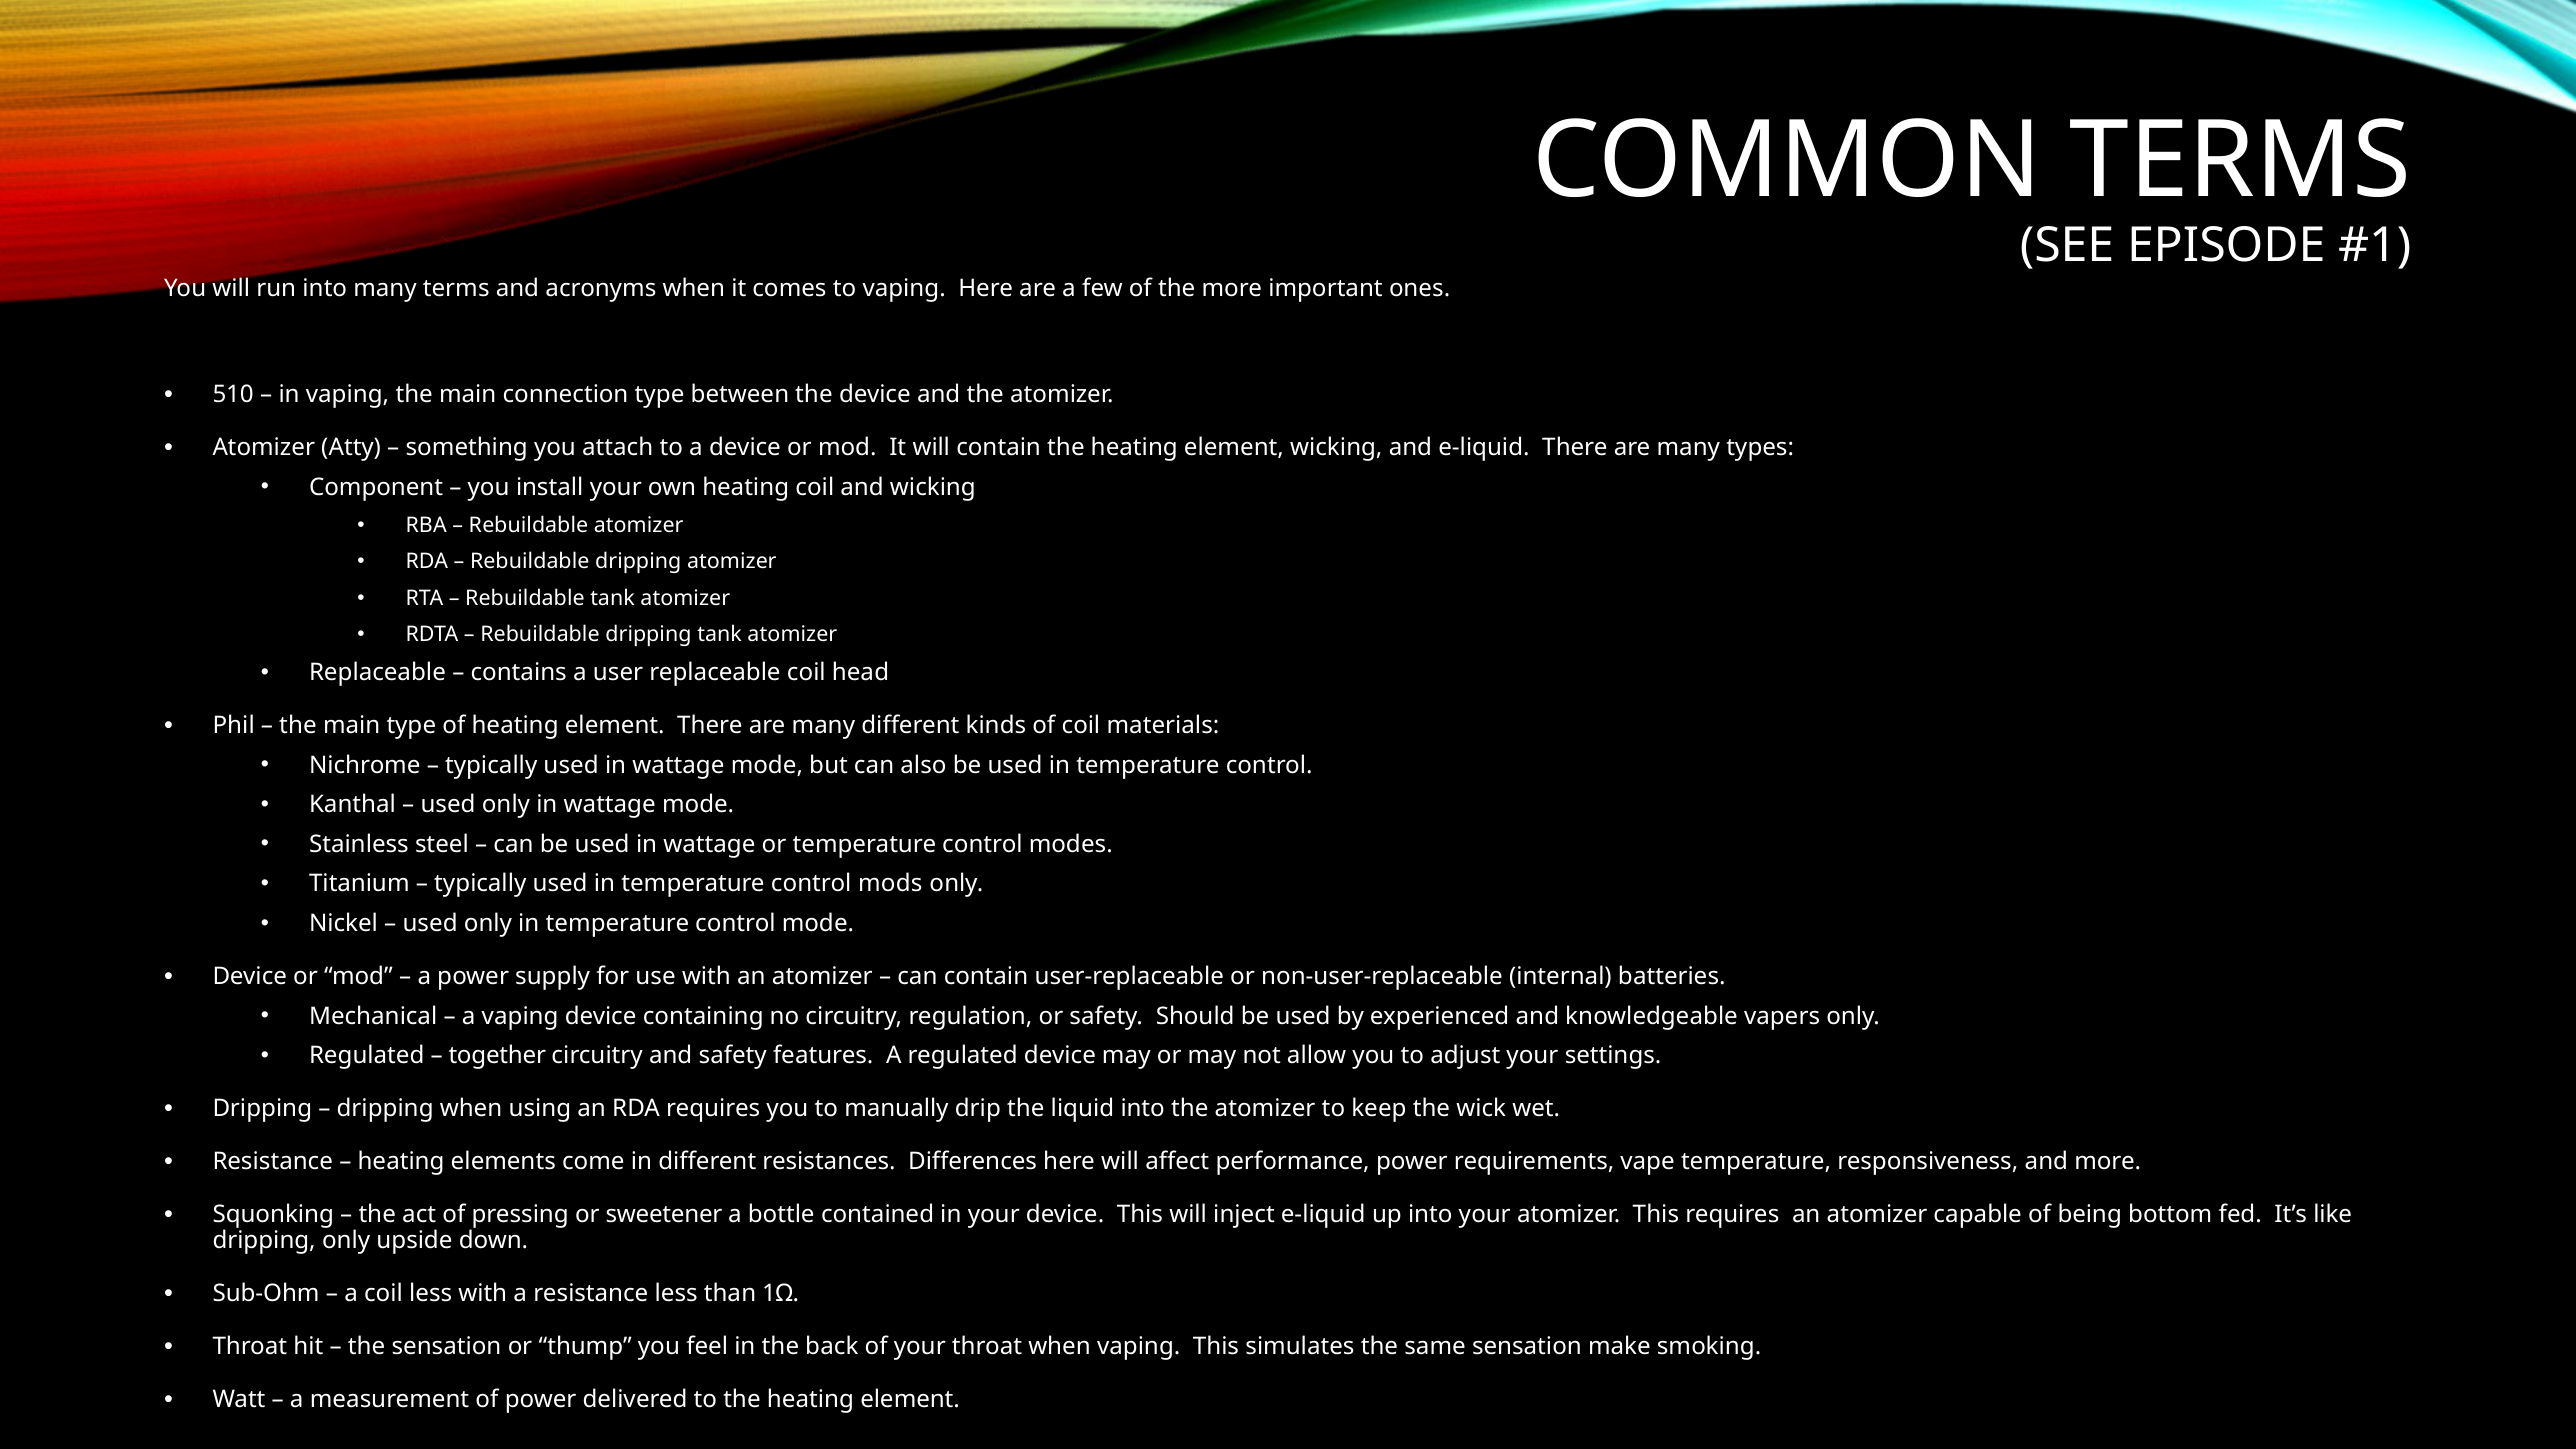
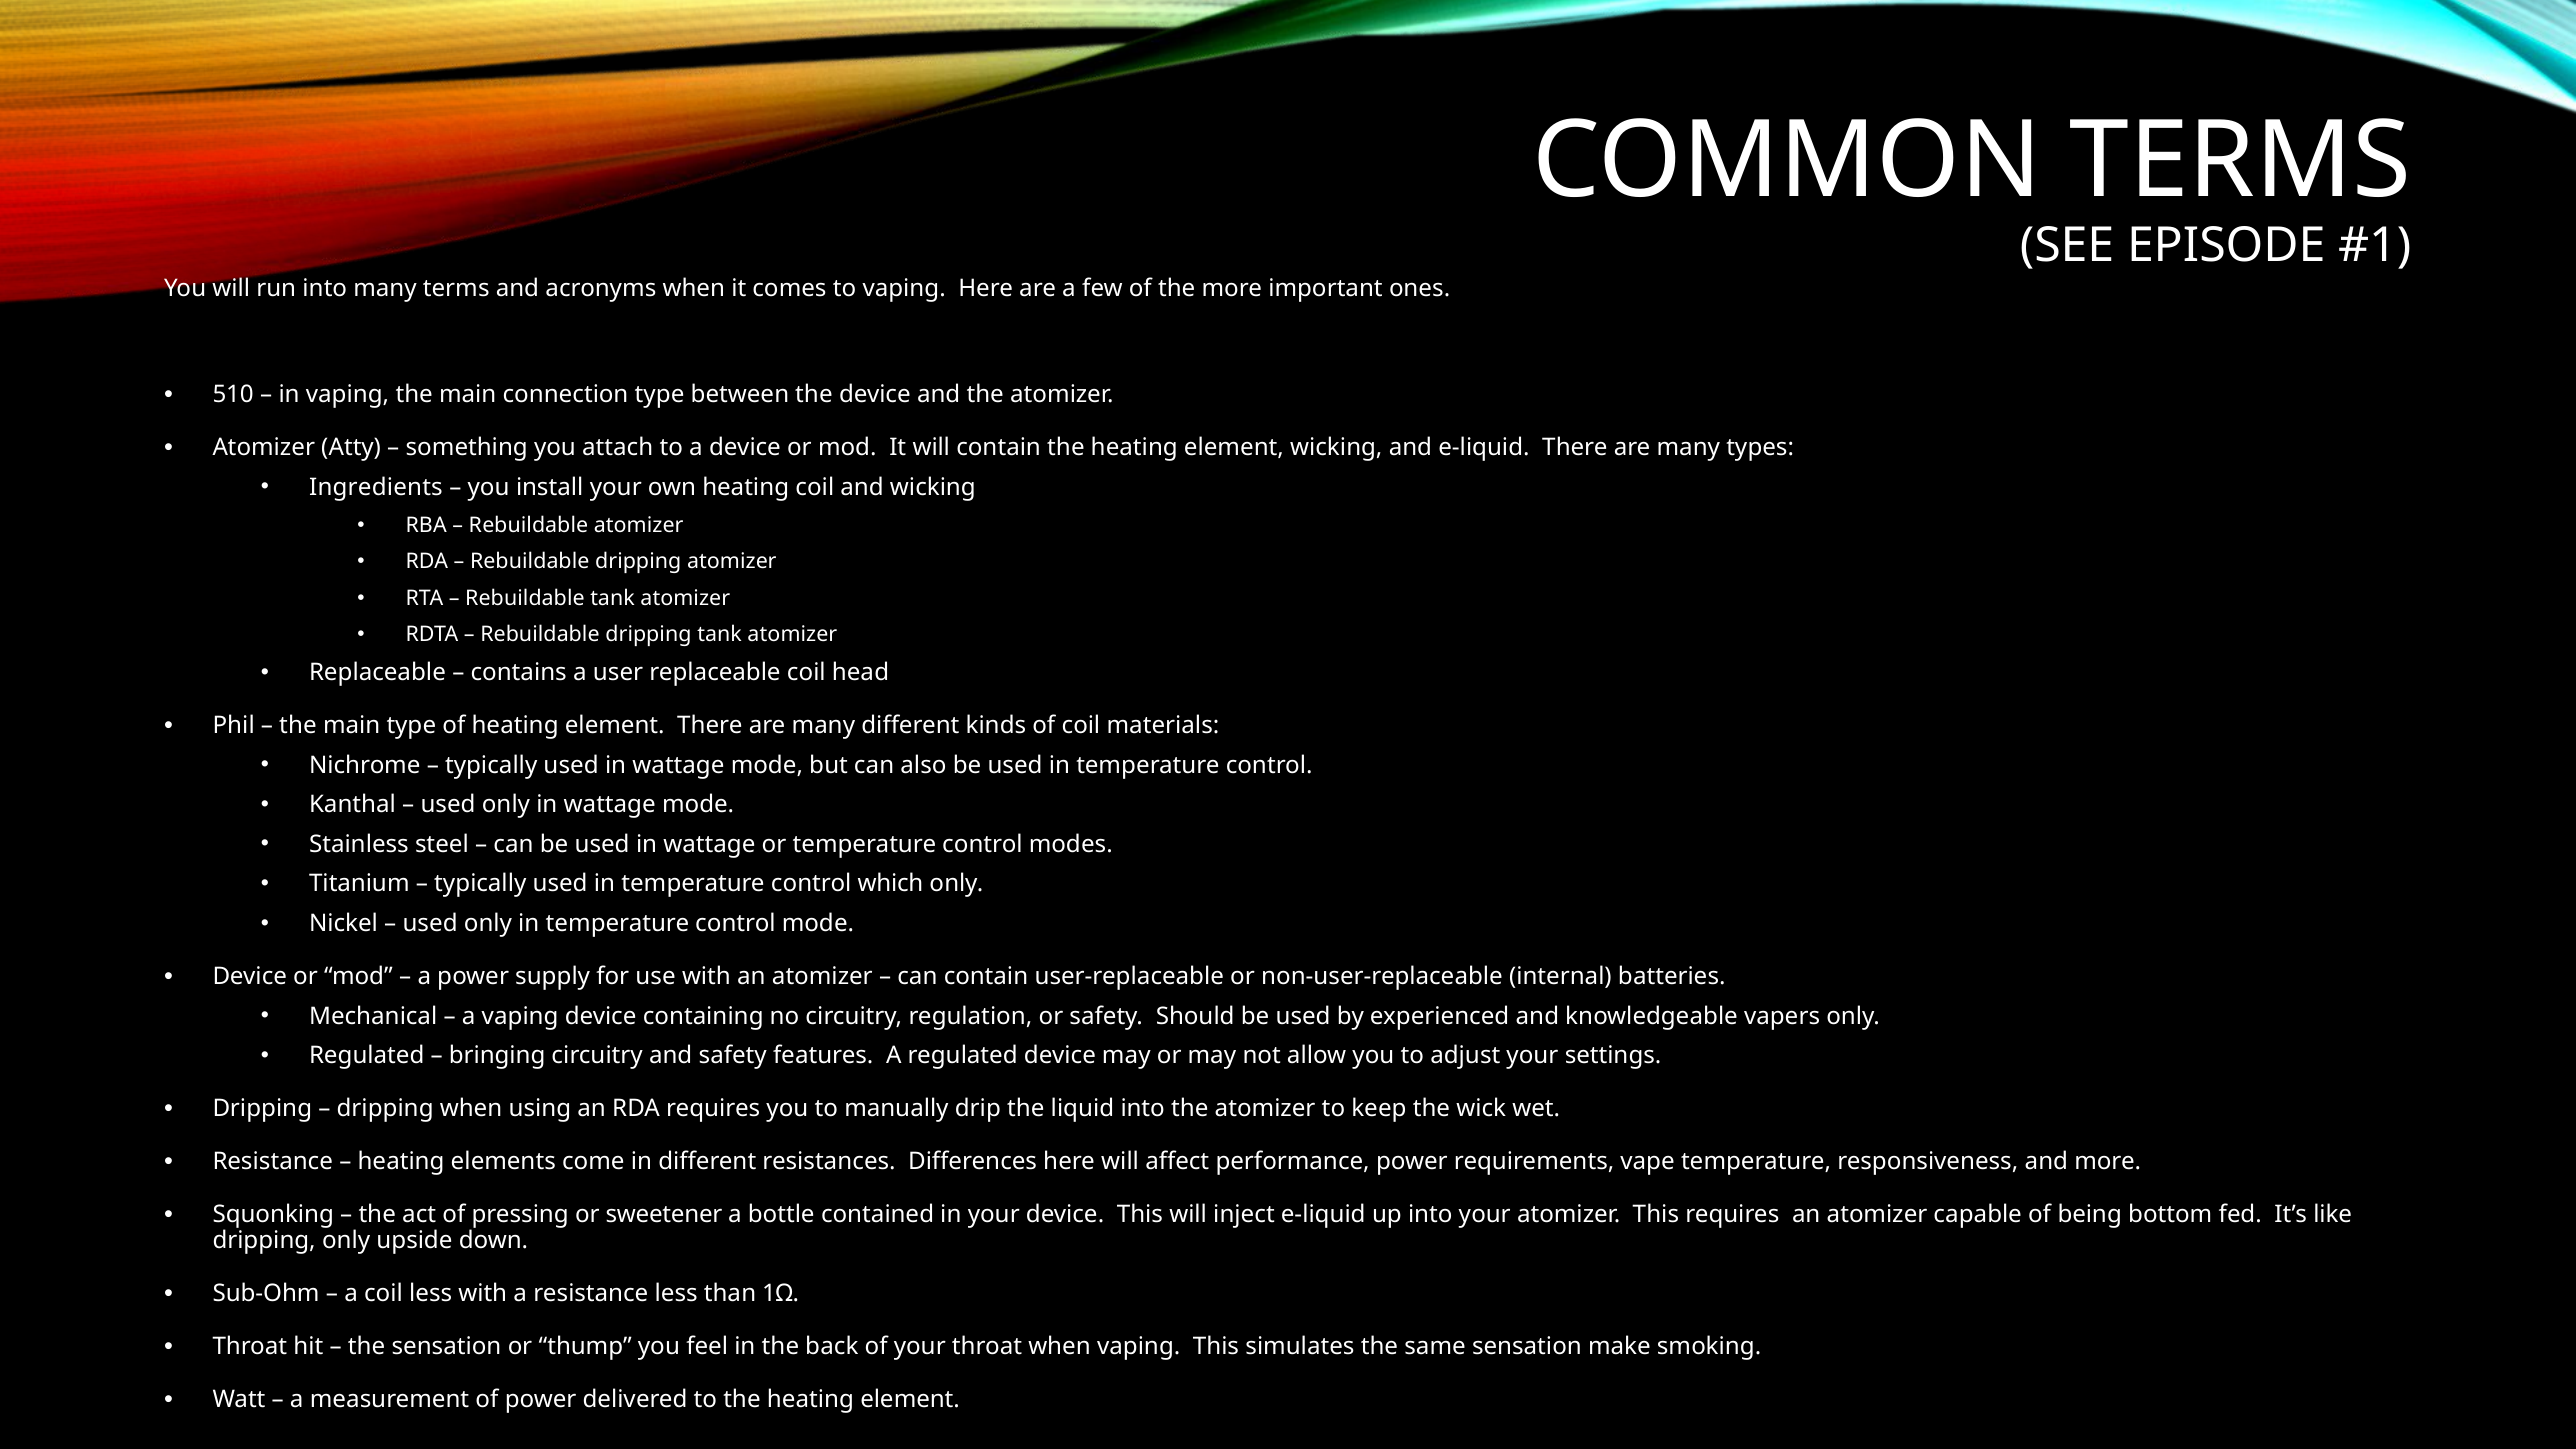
Component: Component -> Ingredients
mods: mods -> which
together: together -> bringing
